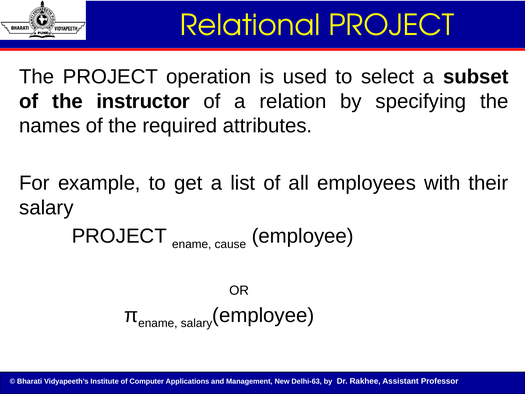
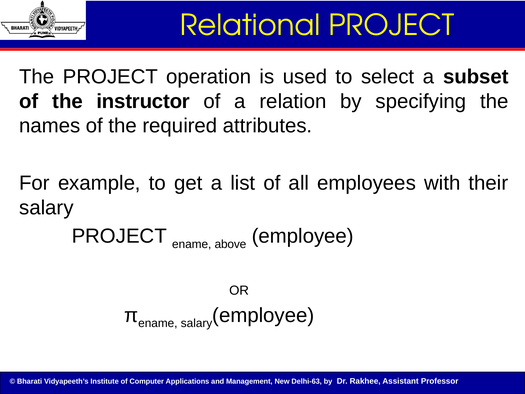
cause: cause -> above
